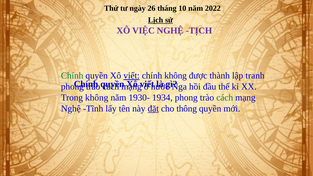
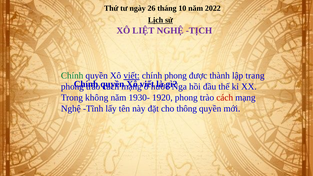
VIỆC: VIỆC -> LIỆT
chính không: không -> phong
tranh: tranh -> trang
1934: 1934 -> 1920
cách at (225, 98) colour: green -> red
đặt underline: present -> none
